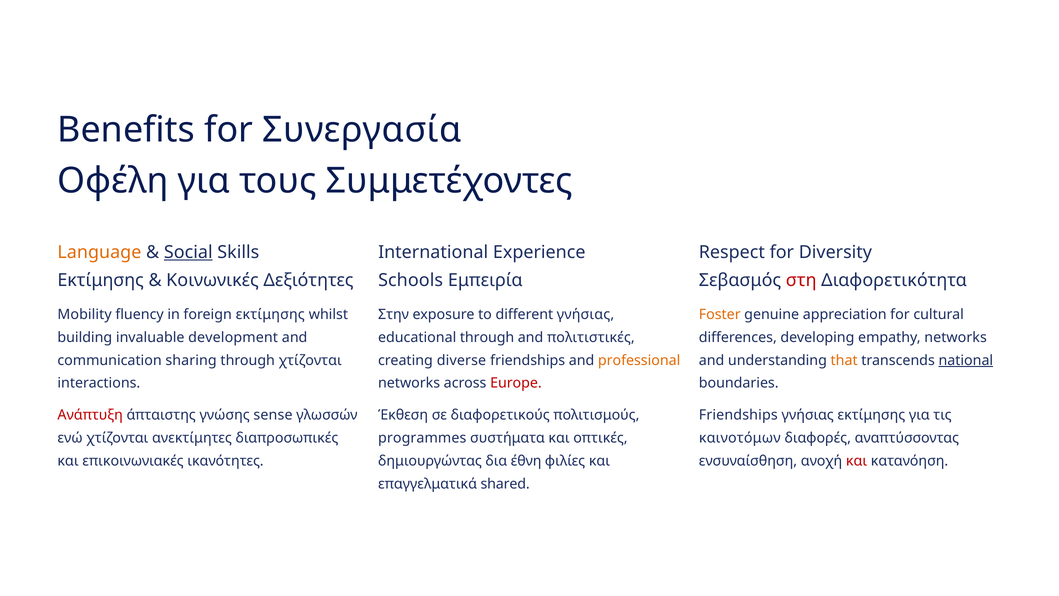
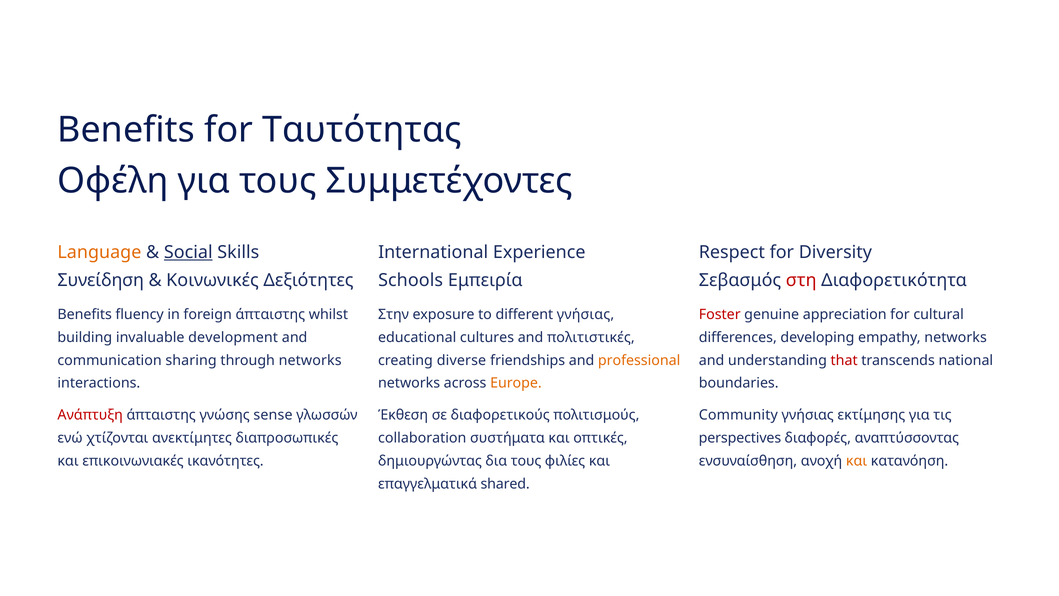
Συνεργασία: Συνεργασία -> Ταυτότητας
Εκτίμησης at (101, 280): Εκτίμησης -> Συνείδηση
Mobility at (85, 314): Mobility -> Benefits
foreign εκτίμησης: εκτίμησης -> άπταιστης
Foster colour: orange -> red
educational through: through -> cultures
through χτίζονται: χτίζονται -> networks
that colour: orange -> red
national underline: present -> none
Europe colour: red -> orange
Friendships at (738, 415): Friendships -> Community
programmes: programmes -> collaboration
καινοτόμων: καινοτόμων -> perspectives
δια έθνη: έθνη -> τους
και at (857, 461) colour: red -> orange
